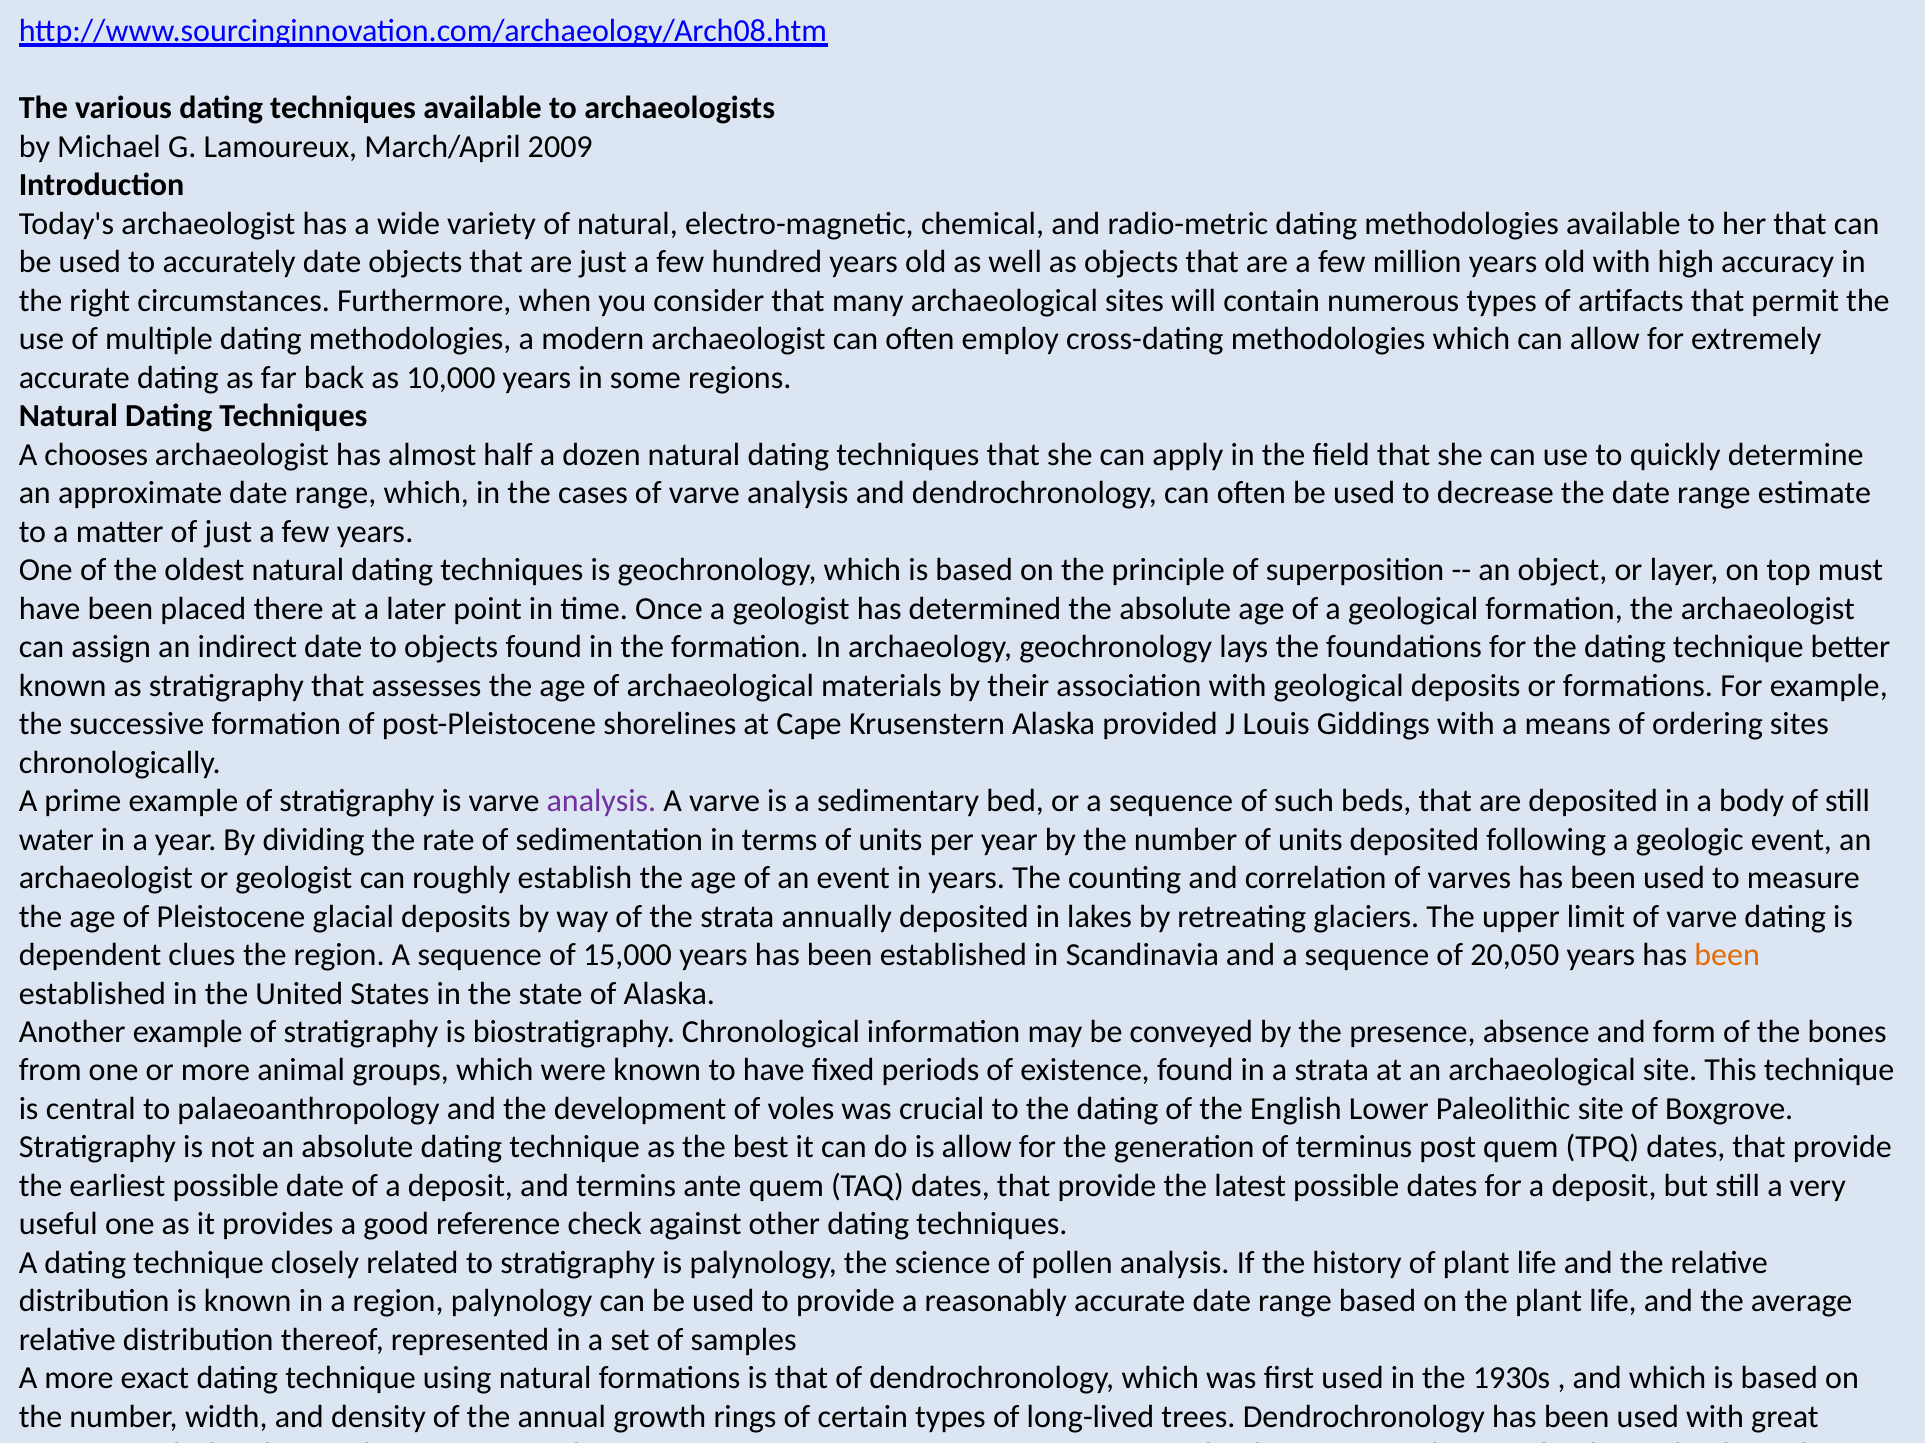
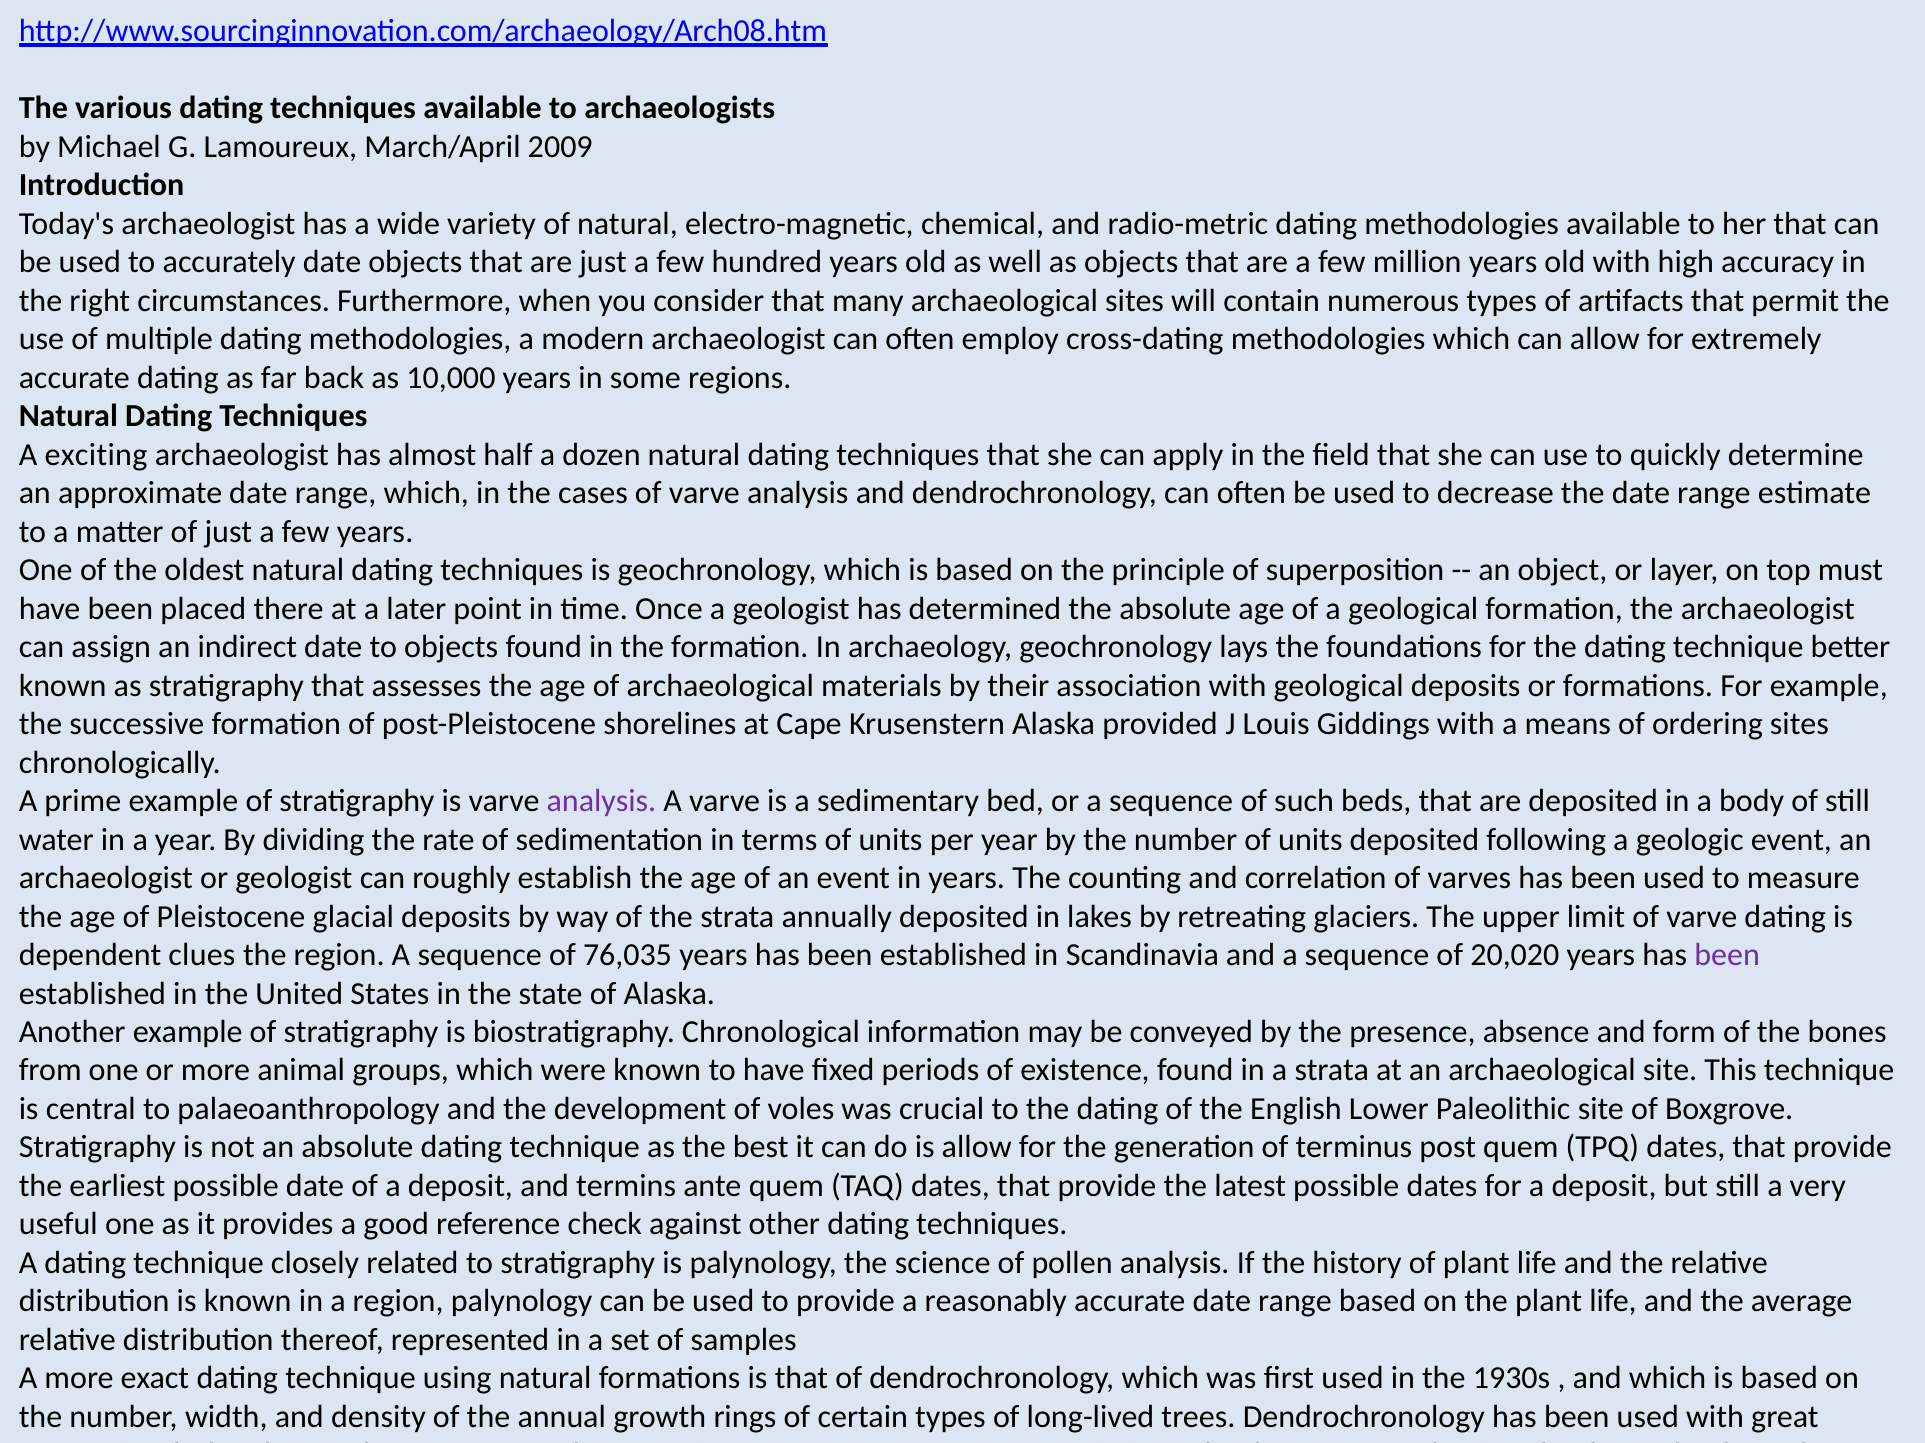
chooses: chooses -> exciting
15,000: 15,000 -> 76,035
20,050: 20,050 -> 20,020
been at (1727, 955) colour: orange -> purple
